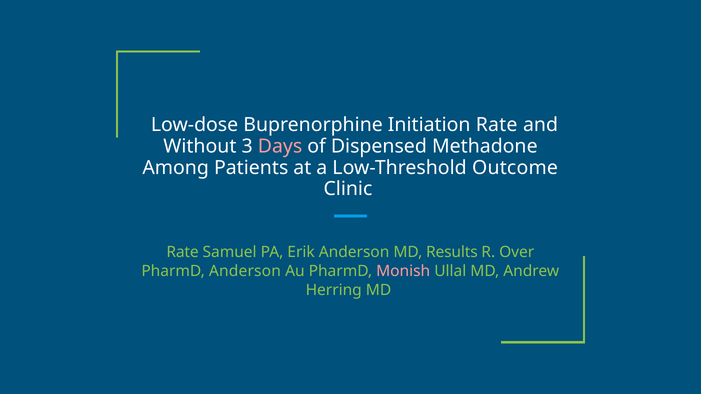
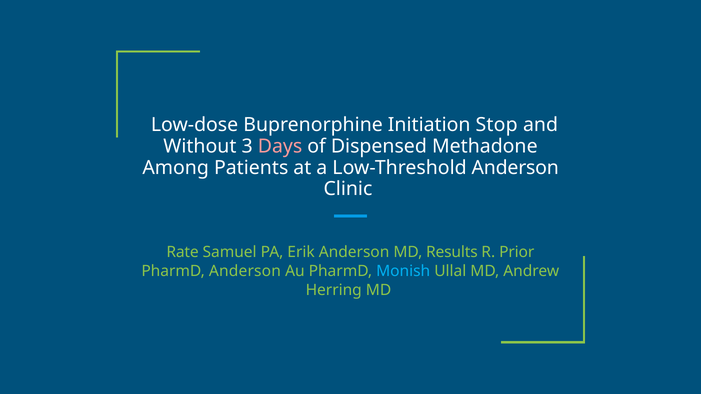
Initiation Rate: Rate -> Stop
Low-Threshold Outcome: Outcome -> Anderson
Over: Over -> Prior
Monish colour: pink -> light blue
